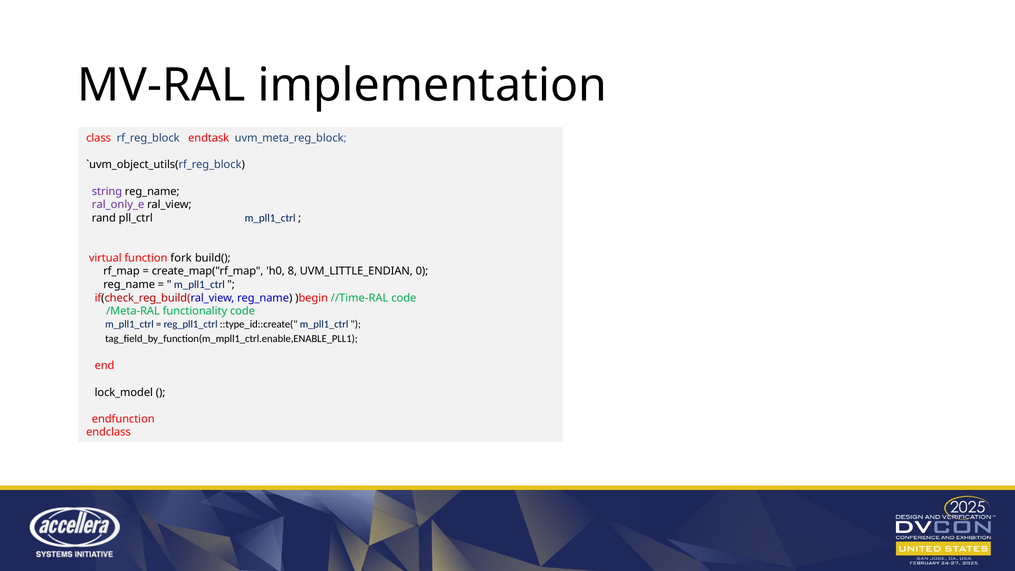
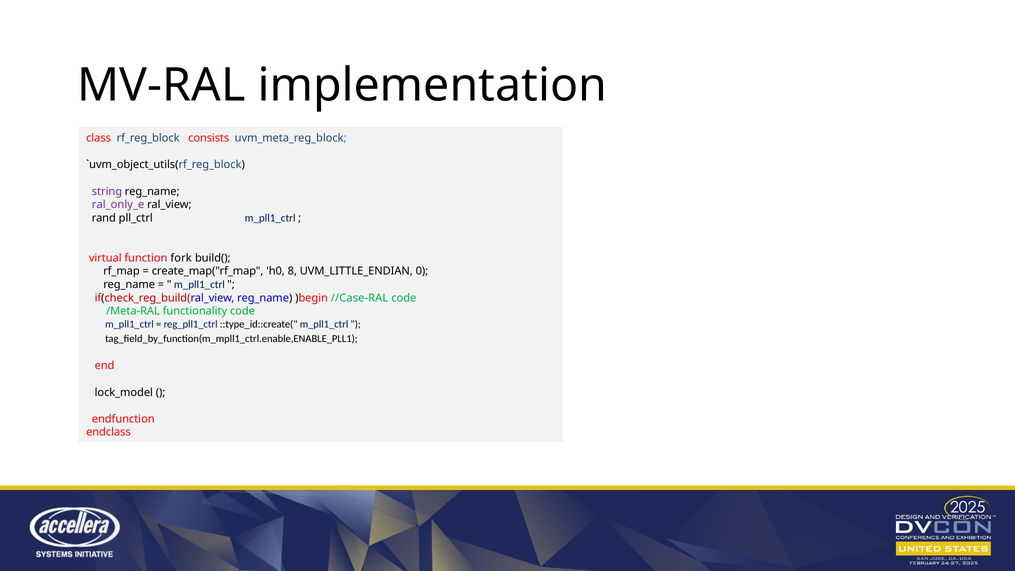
endtask: endtask -> consists
//Time-RAL: //Time-RAL -> //Case-RAL
